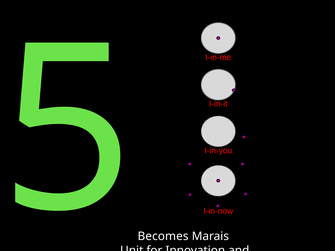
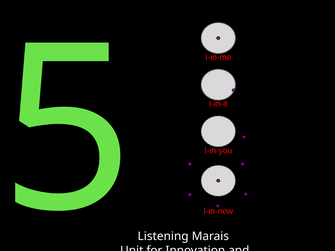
Becomes: Becomes -> Listening
